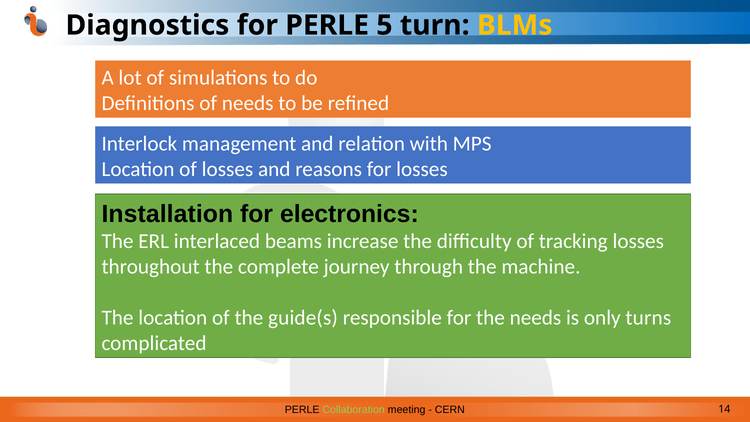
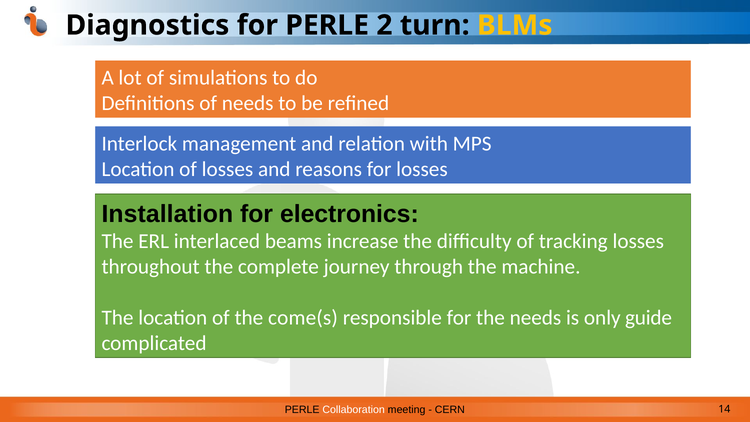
5: 5 -> 2
guide(s: guide(s -> come(s
turns: turns -> guide
Collaboration colour: light green -> white
